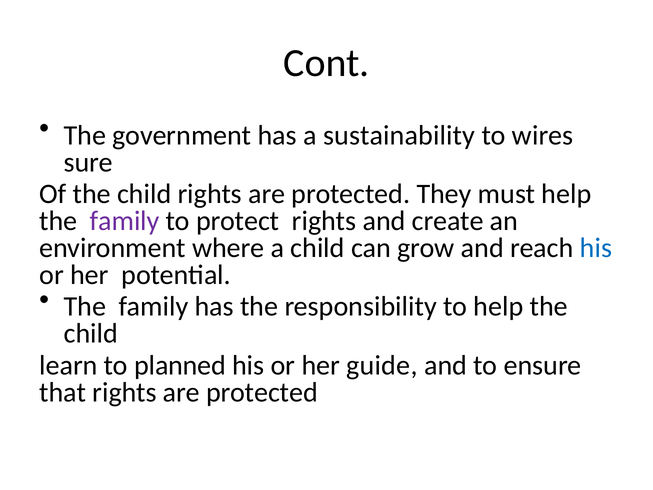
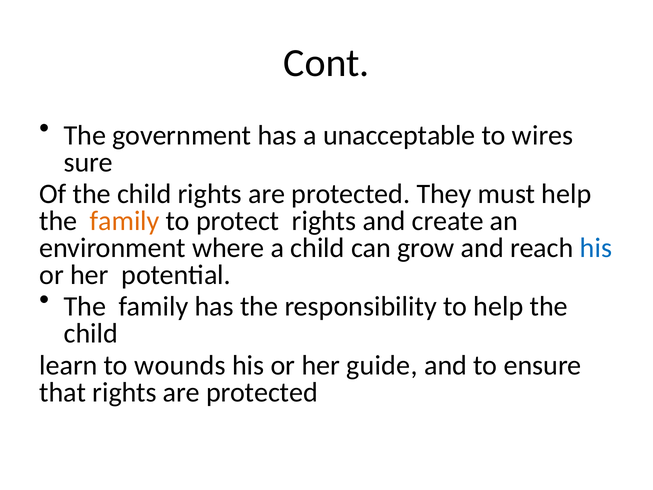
sustainability: sustainability -> unacceptable
family at (125, 221) colour: purple -> orange
planned: planned -> wounds
